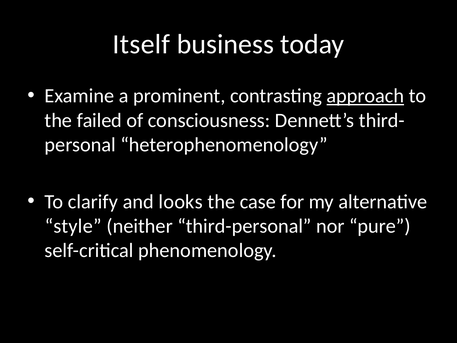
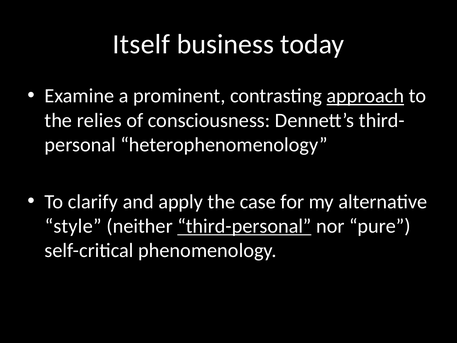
failed: failed -> relies
looks: looks -> apply
third-personal underline: none -> present
